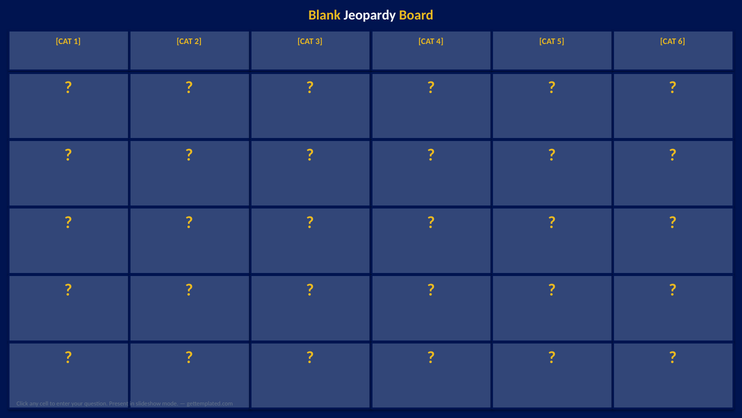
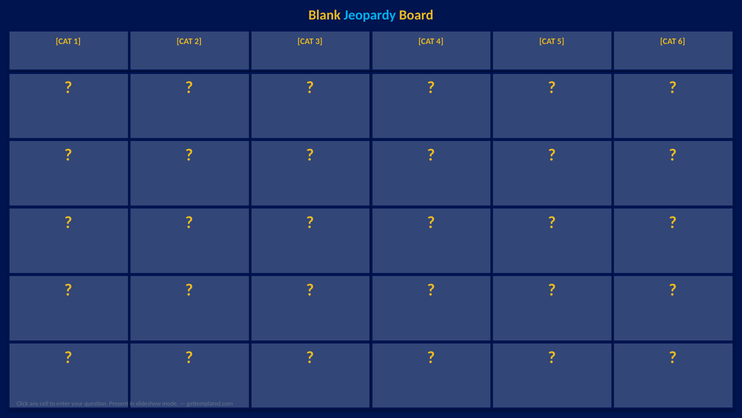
Jeopardy colour: white -> light blue
